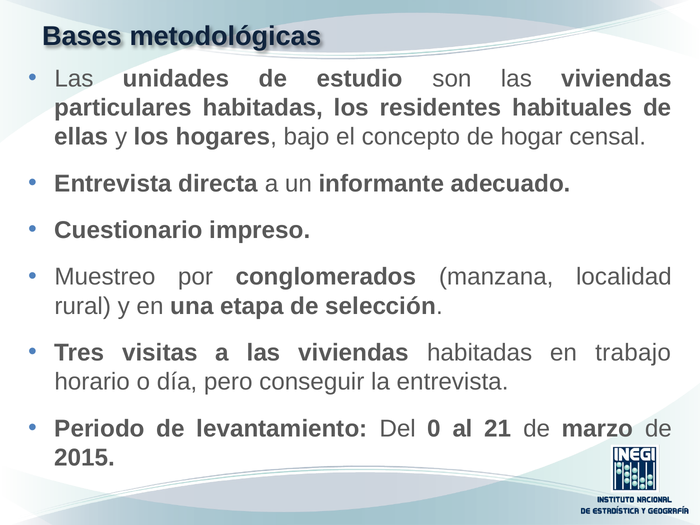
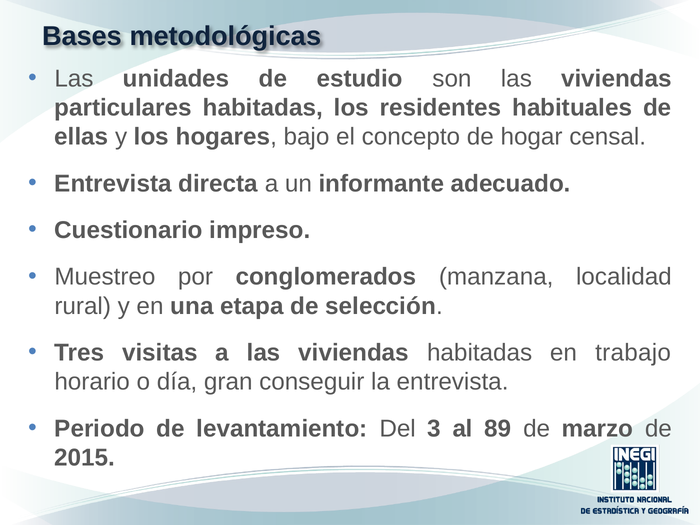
pero: pero -> gran
0: 0 -> 3
21: 21 -> 89
